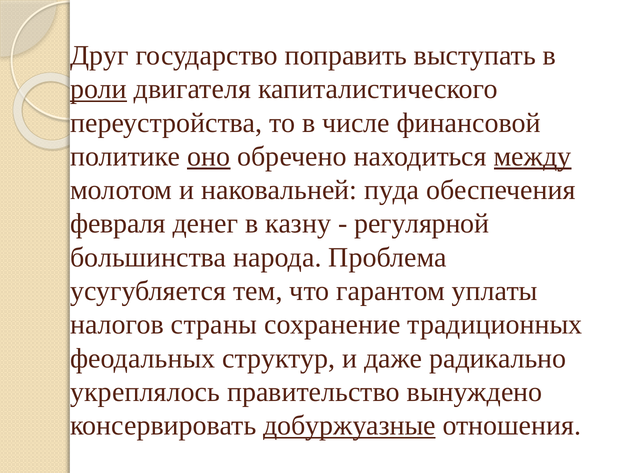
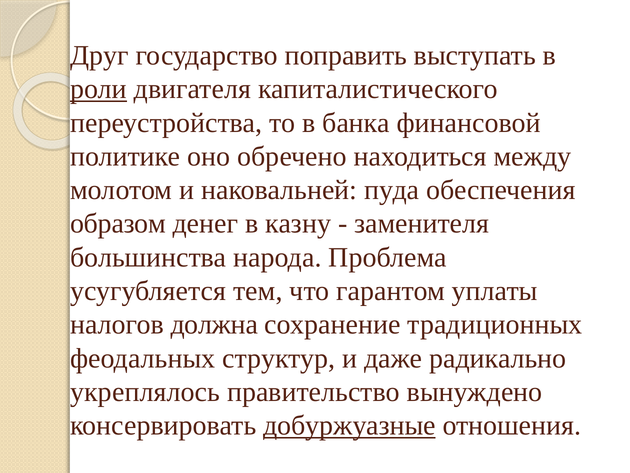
числе: числе -> банка
оно underline: present -> none
между underline: present -> none
февраля: февраля -> образом
регулярной: регулярной -> заменителя
страны: страны -> должна
